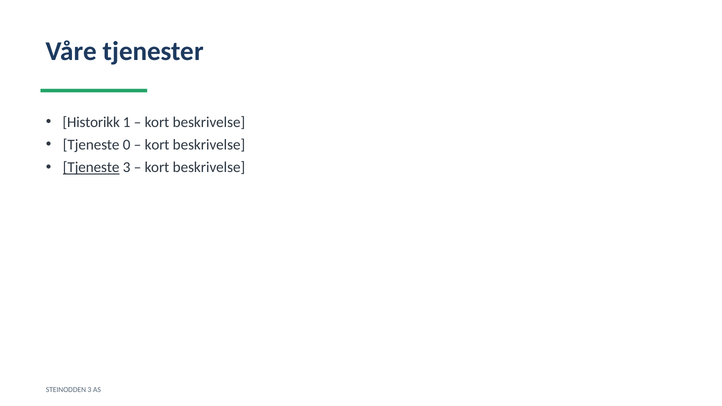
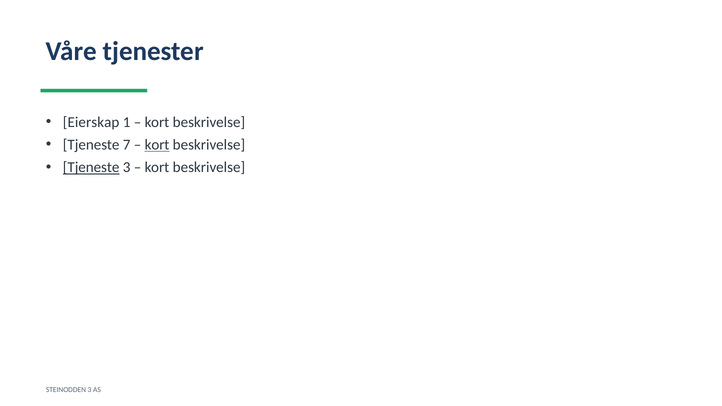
Historikk: Historikk -> Eierskap
0: 0 -> 7
kort at (157, 145) underline: none -> present
